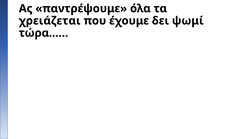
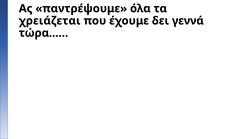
ψωμί: ψωμί -> γεννά
